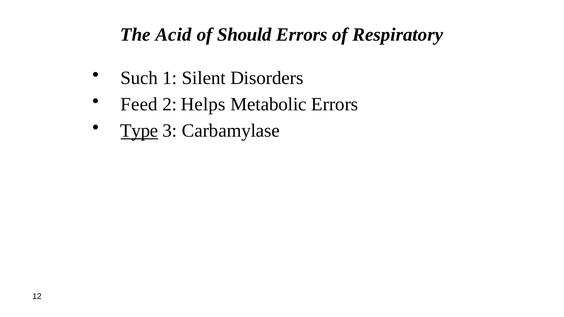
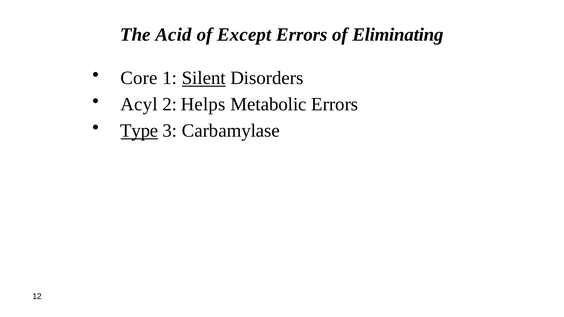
Should: Should -> Except
Respiratory: Respiratory -> Eliminating
Such: Such -> Core
Silent underline: none -> present
Feed: Feed -> Acyl
